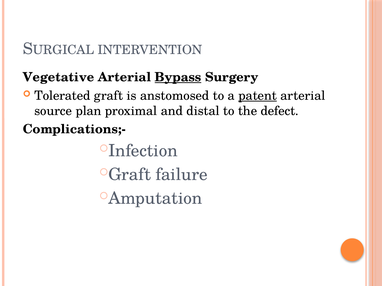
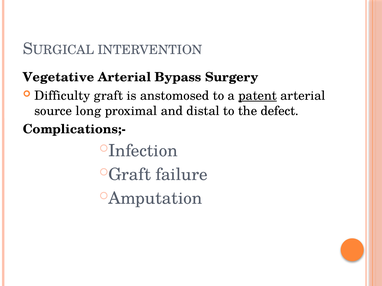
Bypass underline: present -> none
Tolerated: Tolerated -> Difficulty
plan: plan -> long
